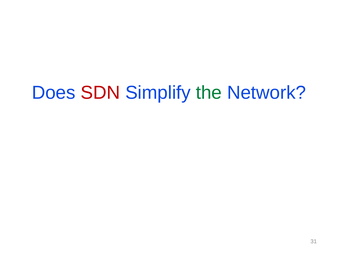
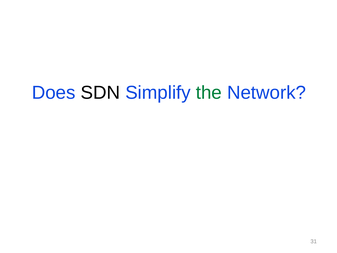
SDN colour: red -> black
